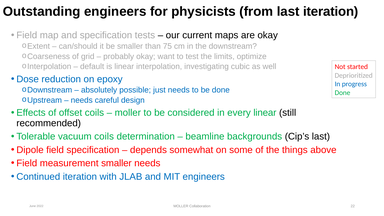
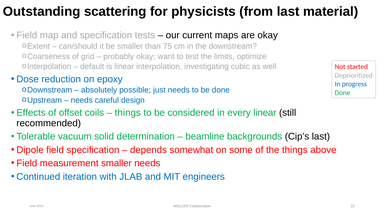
Outstanding engineers: engineers -> scattering
last iteration: iteration -> material
moller at (128, 113): moller -> things
vacuum coils: coils -> solid
